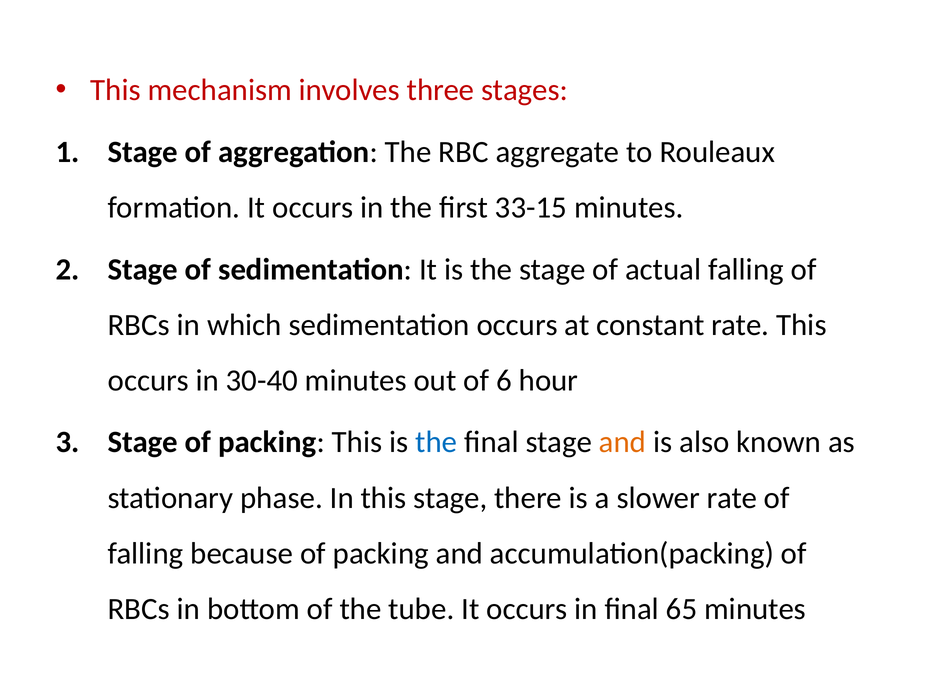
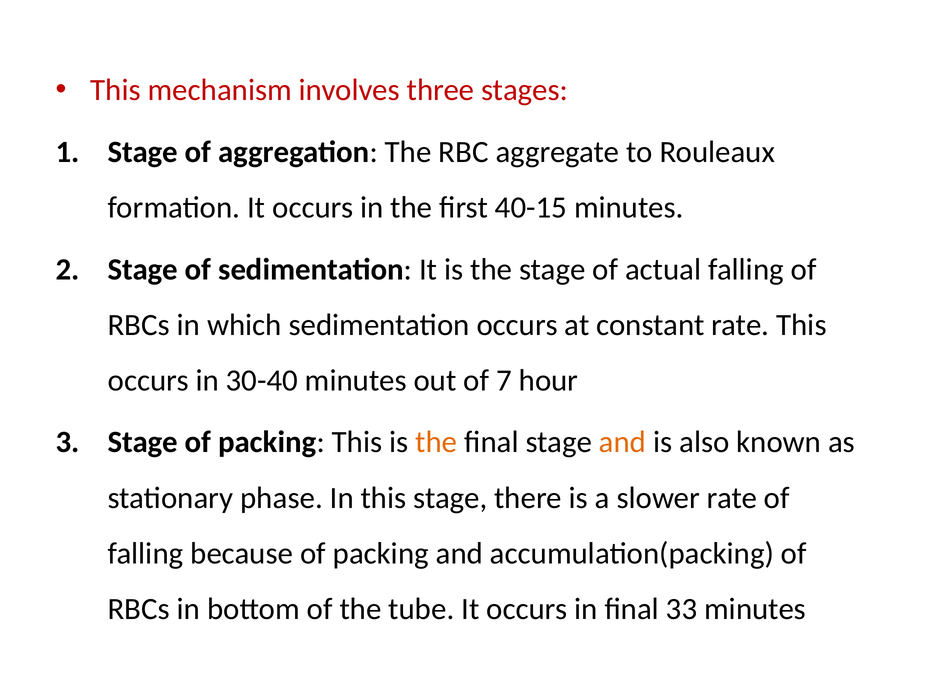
33-15: 33-15 -> 40-15
6: 6 -> 7
the at (436, 442) colour: blue -> orange
65: 65 -> 33
